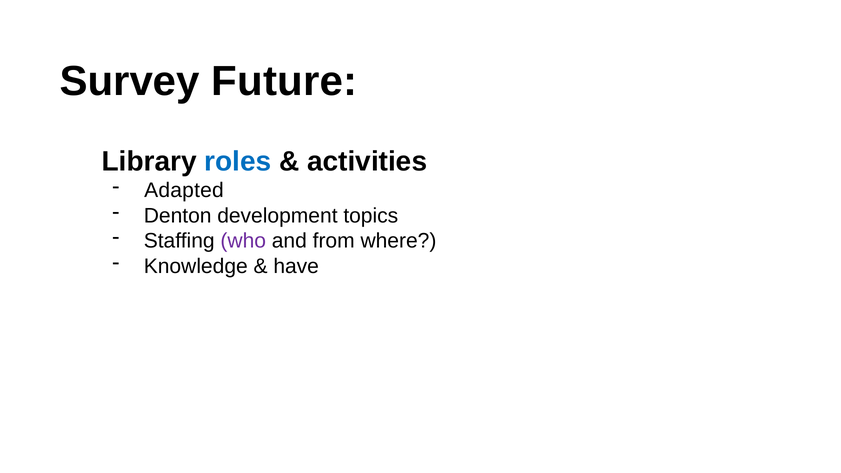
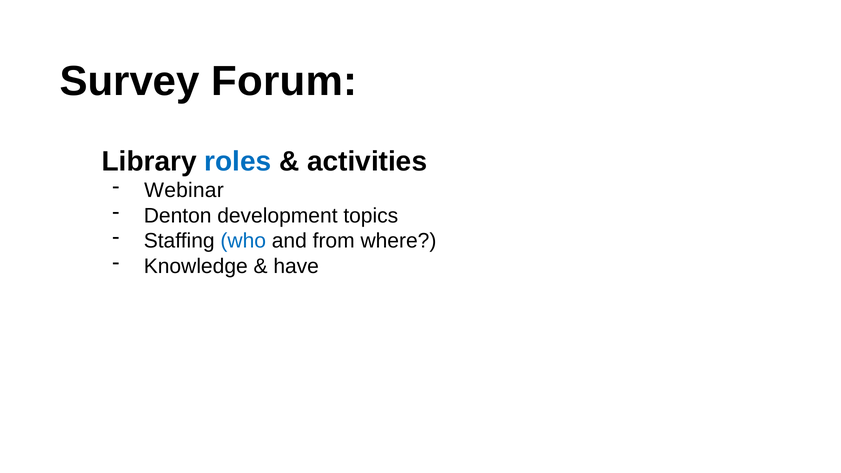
Future: Future -> Forum
Adapted: Adapted -> Webinar
who colour: purple -> blue
